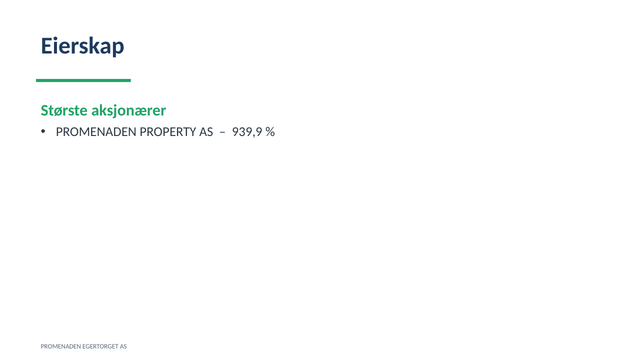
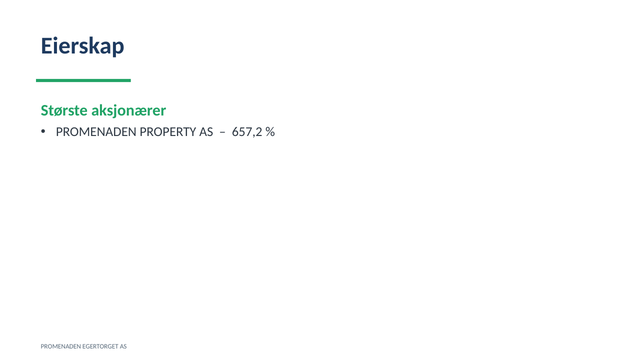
939,9: 939,9 -> 657,2
